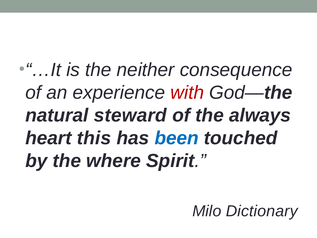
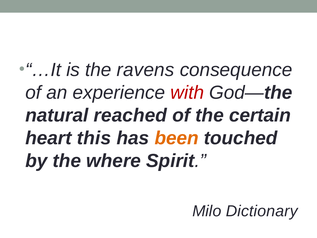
neither: neither -> ravens
steward: steward -> reached
always: always -> certain
been colour: blue -> orange
